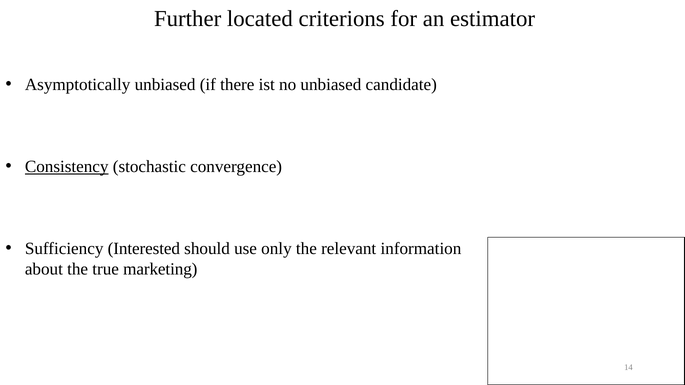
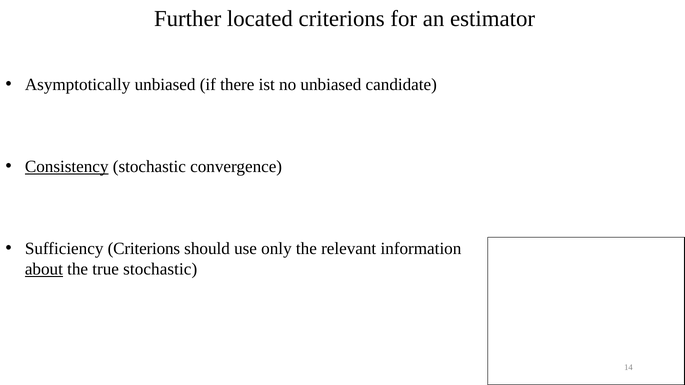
Sufficiency Interested: Interested -> Criterions
about underline: none -> present
true marketing: marketing -> stochastic
